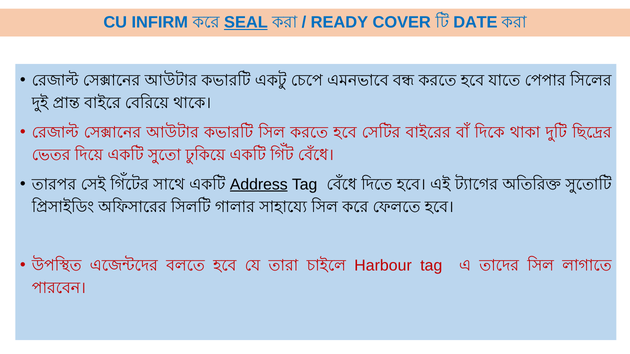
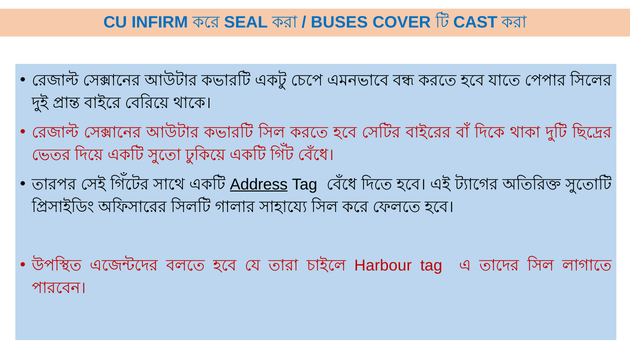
SEAL underline: present -> none
READY: READY -> BUSES
DATE: DATE -> CAST
